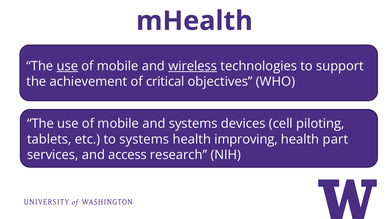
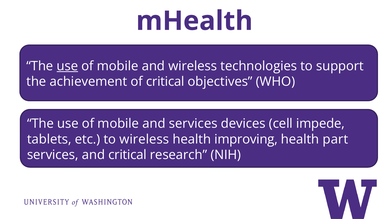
wireless at (193, 66) underline: present -> none
and systems: systems -> services
piloting: piloting -> impede
to systems: systems -> wireless
and access: access -> critical
